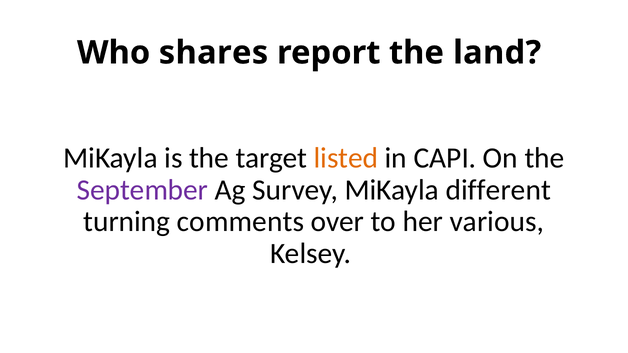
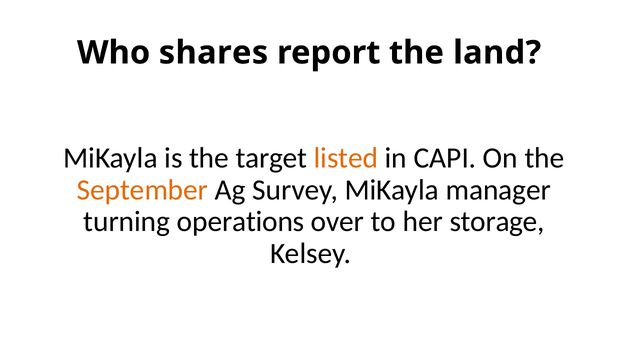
September colour: purple -> orange
different: different -> manager
comments: comments -> operations
various: various -> storage
